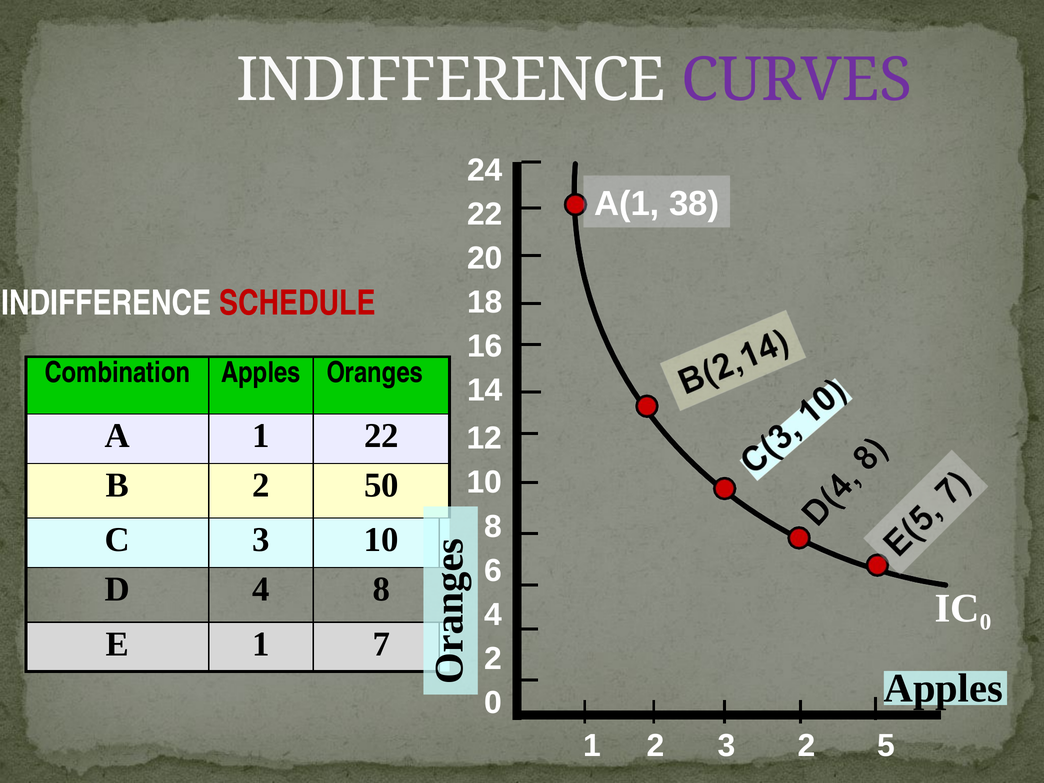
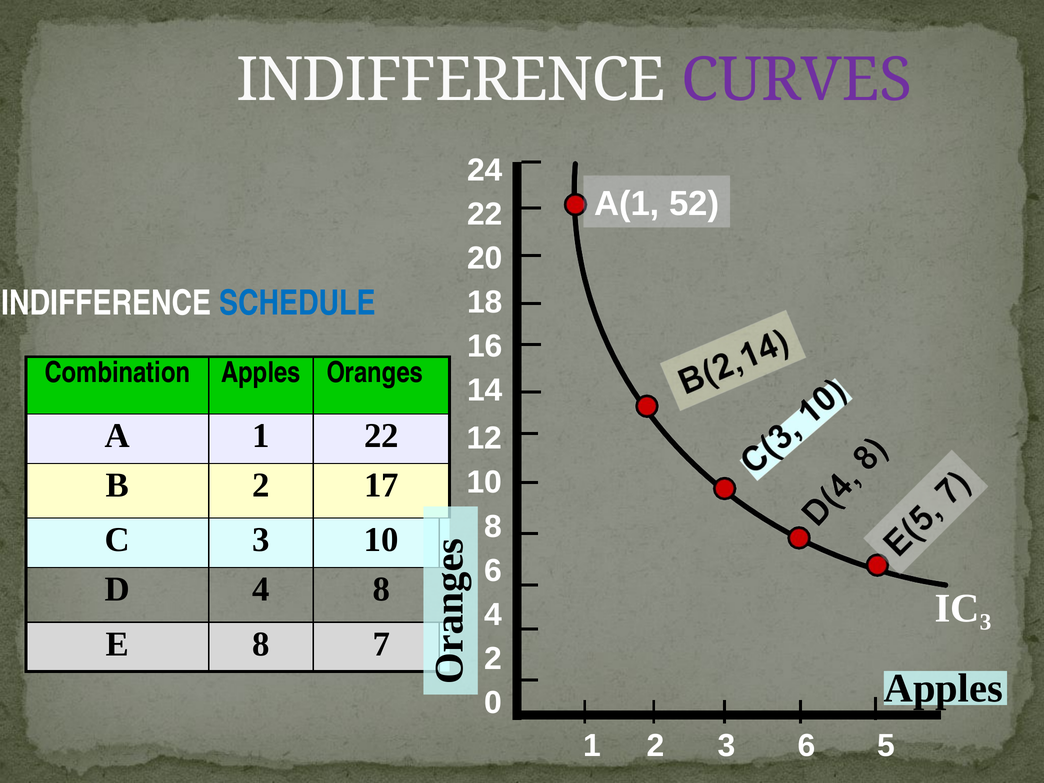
38: 38 -> 52
SCHEDULE colour: red -> blue
50: 50 -> 17
0 at (985, 622): 0 -> 3
E 1: 1 -> 8
3 2: 2 -> 6
